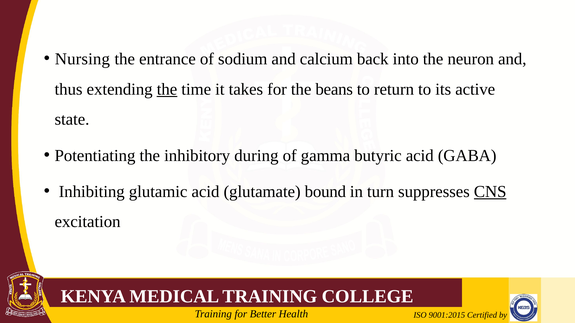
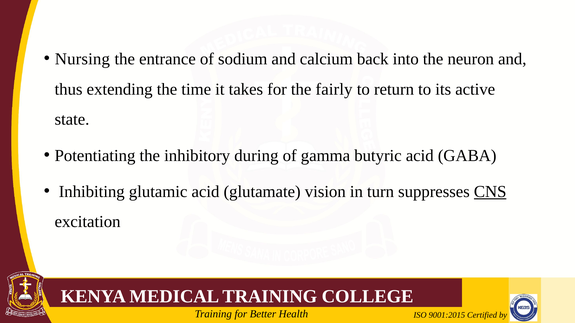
the at (167, 89) underline: present -> none
beans: beans -> fairly
bound: bound -> vision
